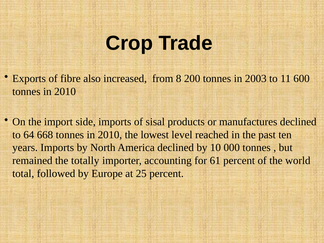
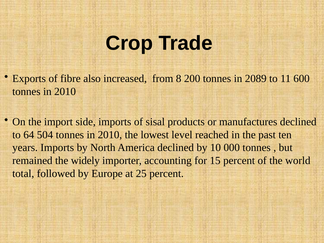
2003: 2003 -> 2089
668: 668 -> 504
totally: totally -> widely
61: 61 -> 15
